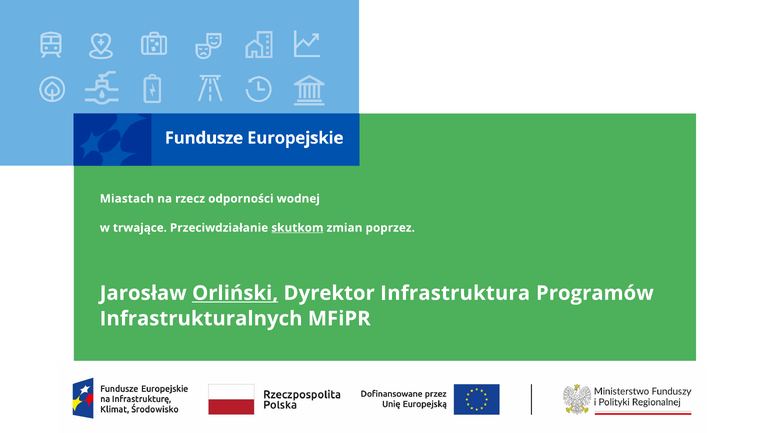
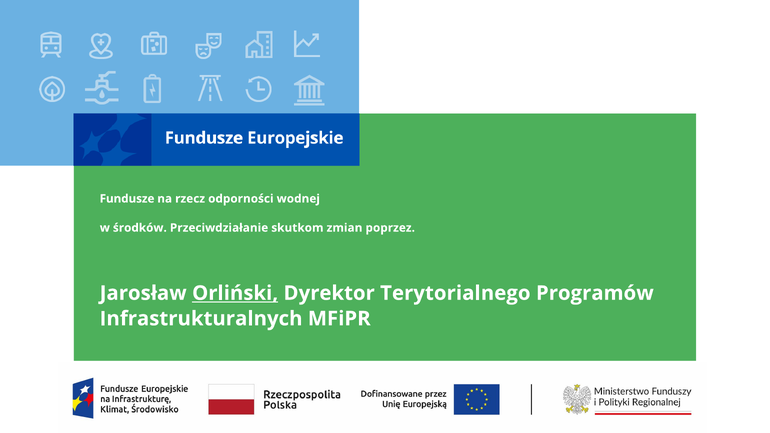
Miastach: Miastach -> Fundusze
trwające: trwające -> środków
skutkom underline: present -> none
Infrastruktura: Infrastruktura -> Terytorialnego
